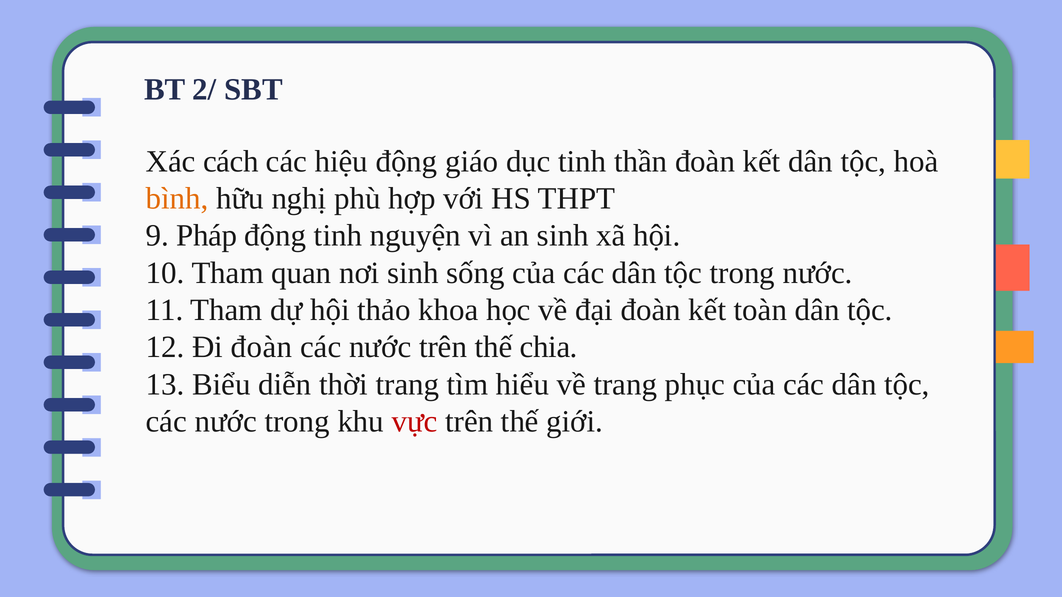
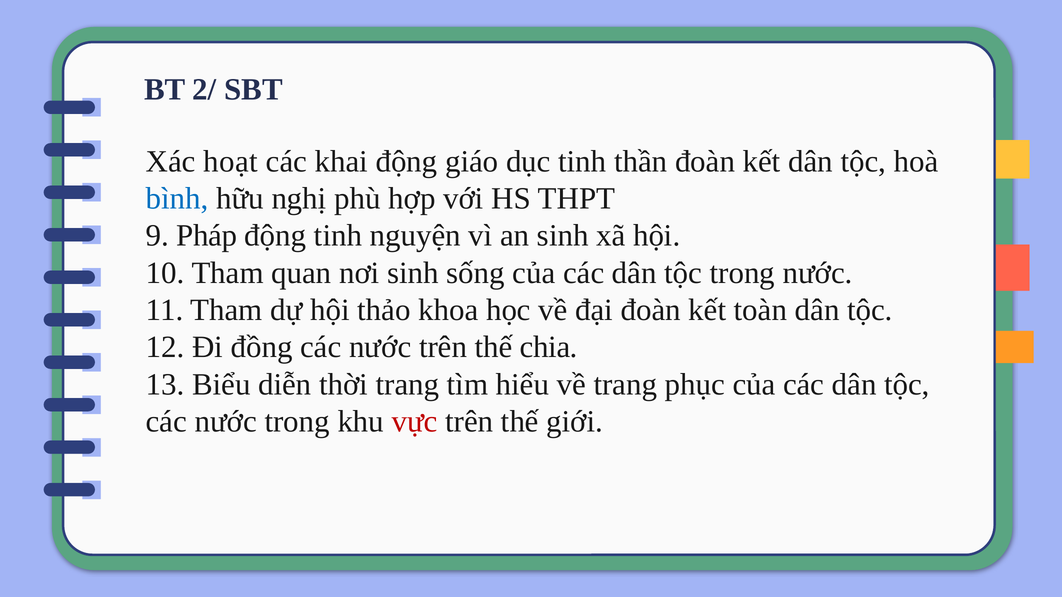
cách: cách -> hoạt
hiệu: hiệu -> khai
bình colour: orange -> blue
Đi đoàn: đoàn -> đồng
